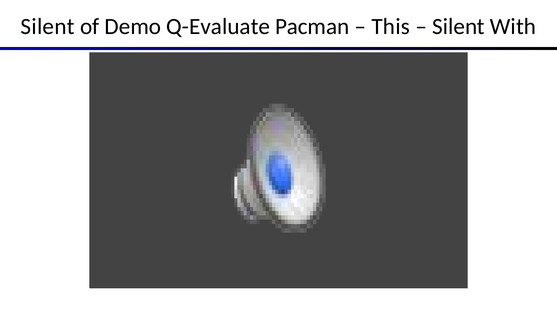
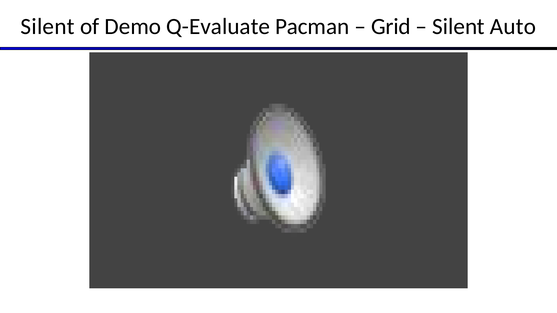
This: This -> Grid
With: With -> Auto
